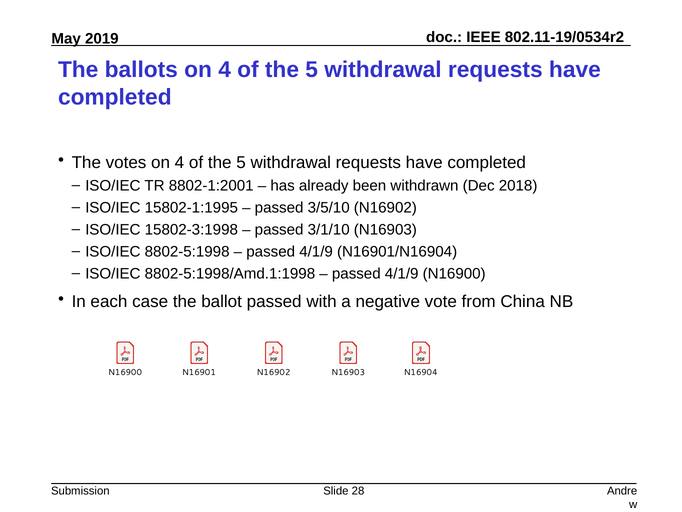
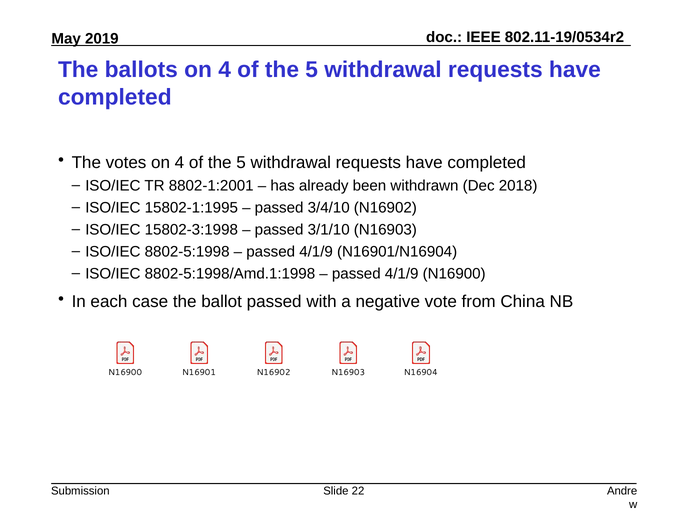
3/5/10: 3/5/10 -> 3/4/10
28: 28 -> 22
